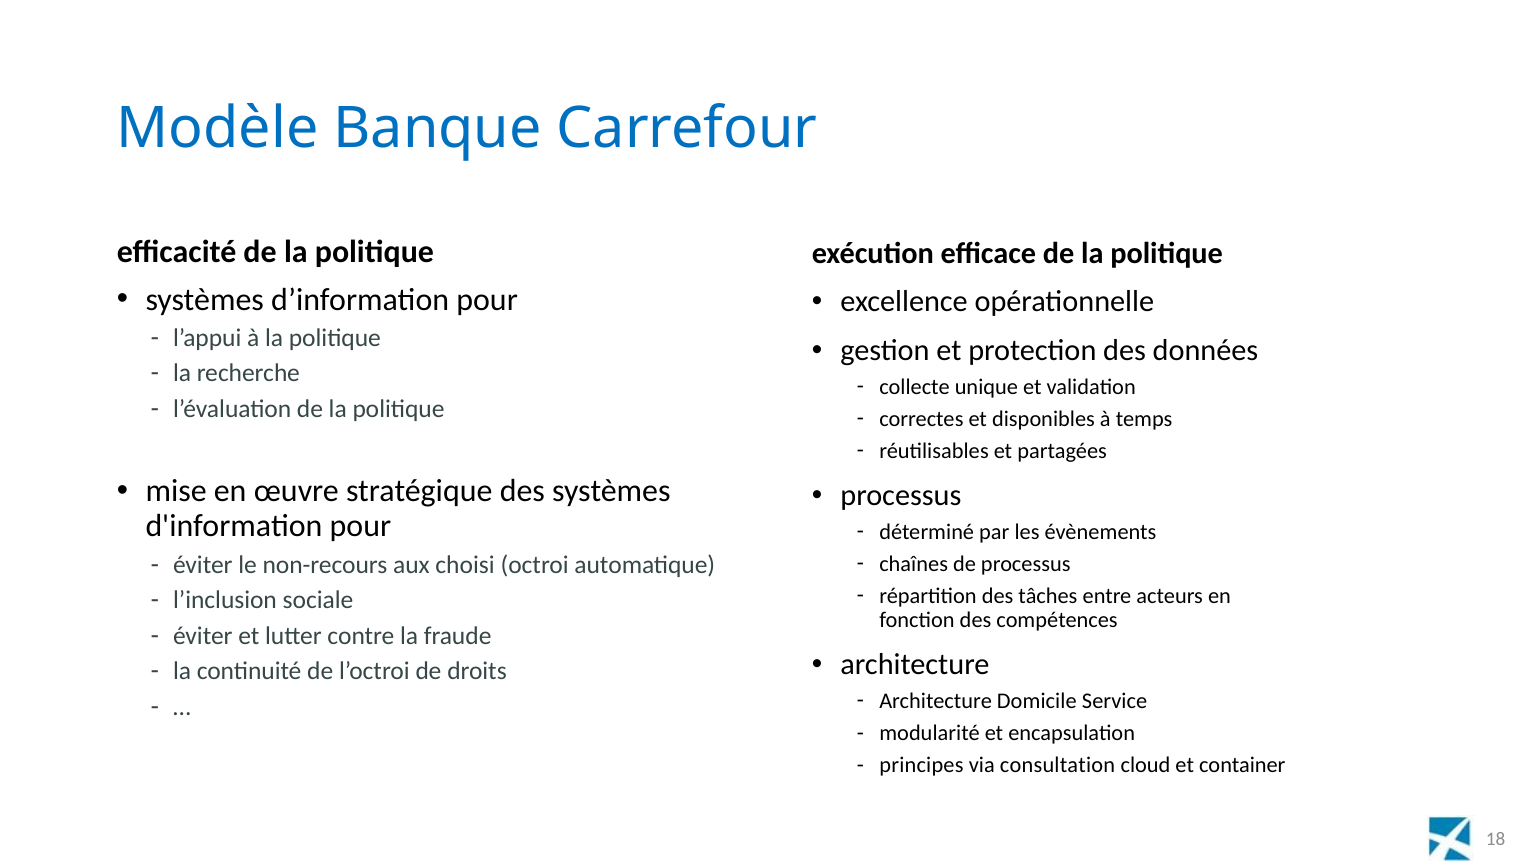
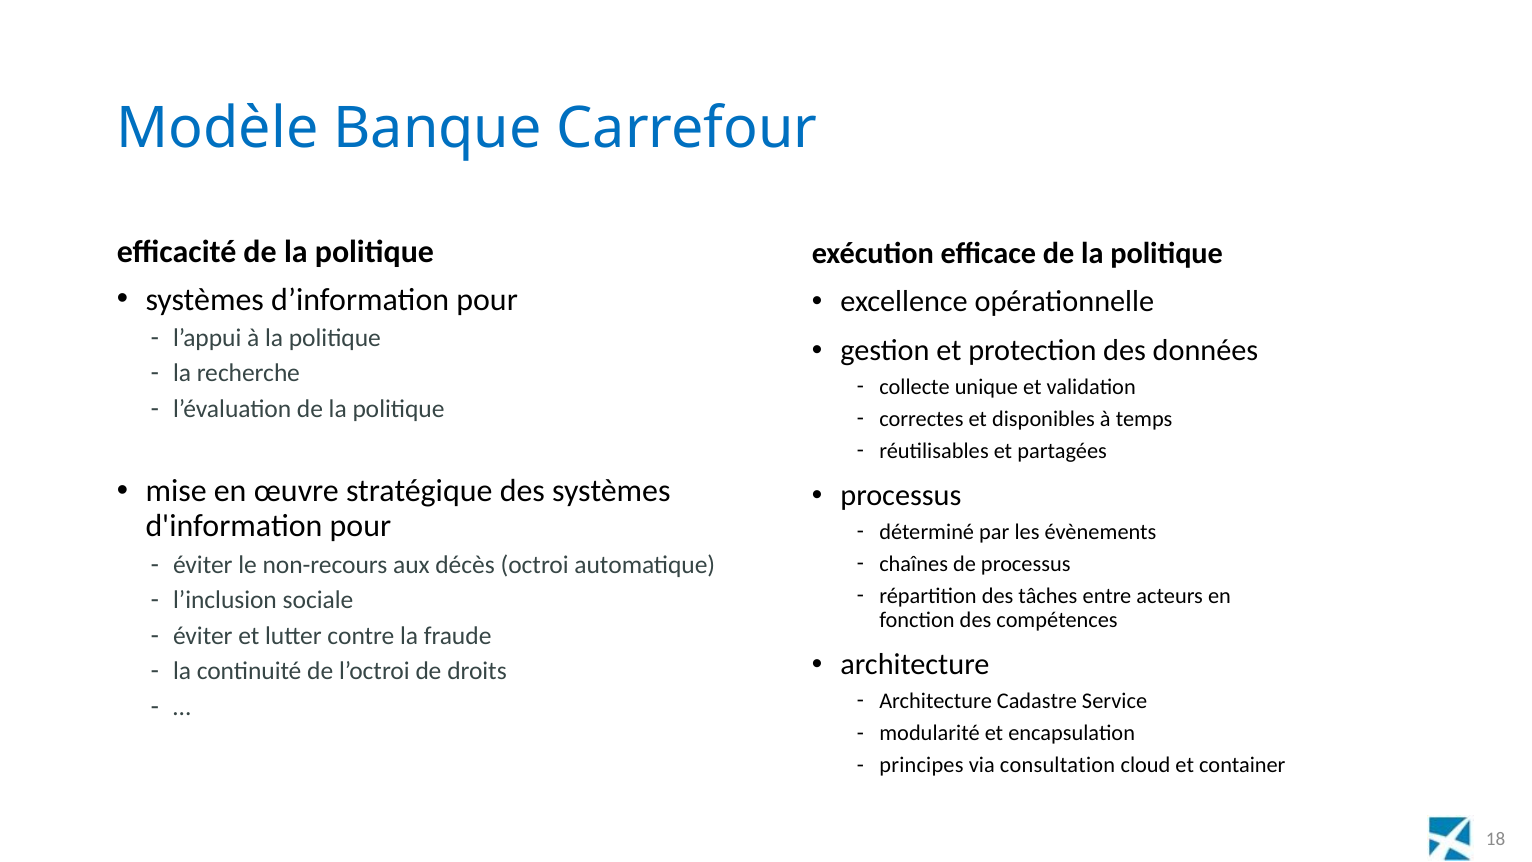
choisi: choisi -> décès
Domicile: Domicile -> Cadastre
